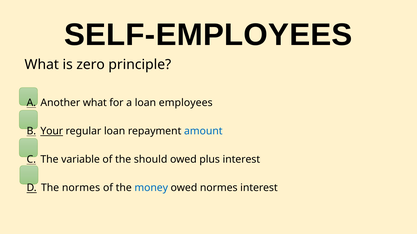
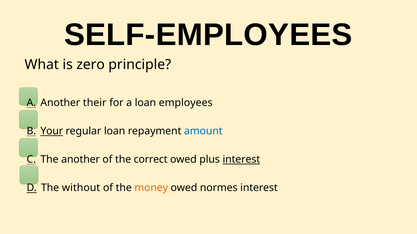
Another what: what -> their
The variable: variable -> another
should: should -> correct
interest at (241, 160) underline: none -> present
The normes: normes -> without
money colour: blue -> orange
